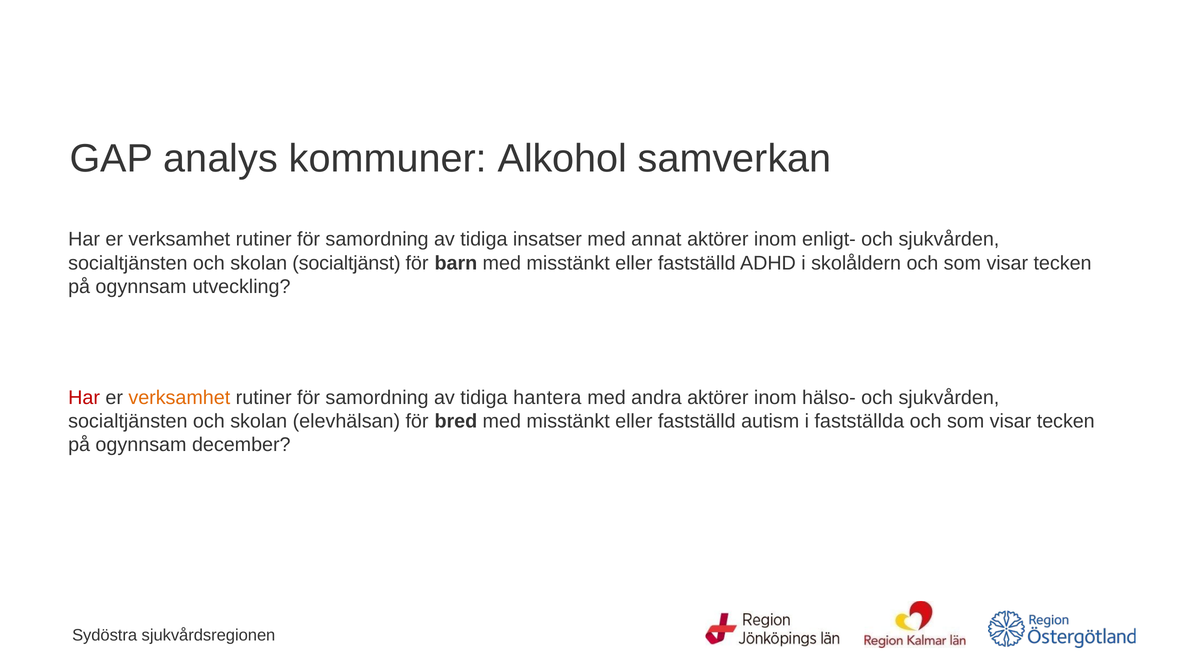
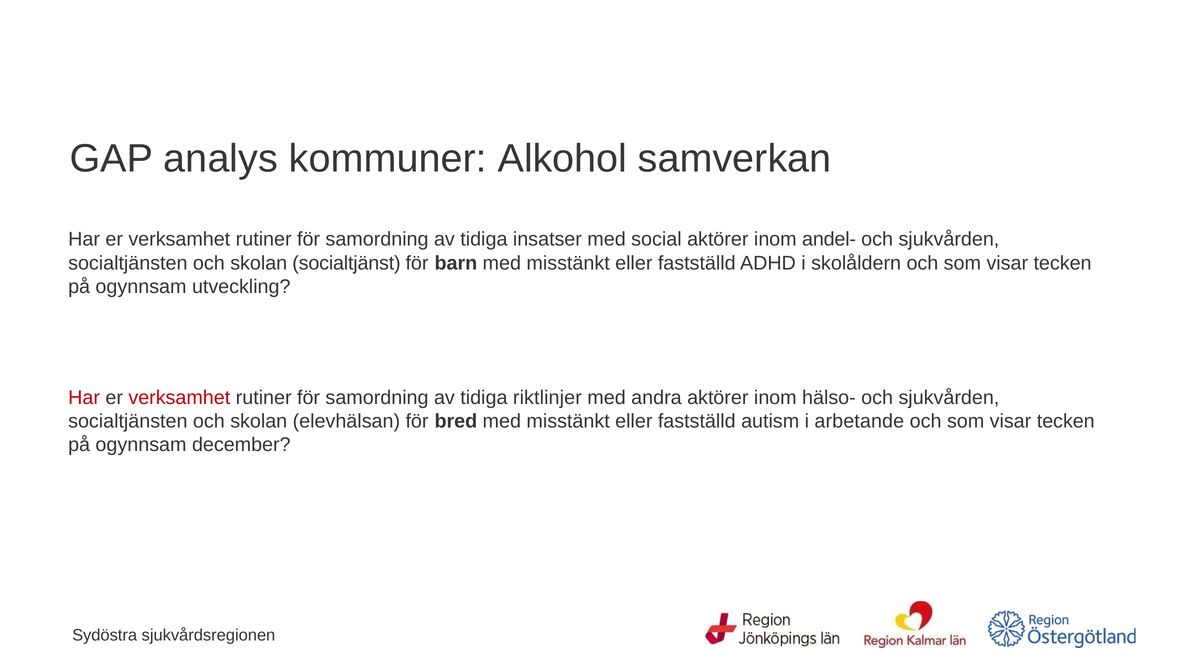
annat: annat -> social
enligt-: enligt- -> andel-
verksamhet at (179, 397) colour: orange -> red
hantera: hantera -> riktlinjer
fastställda: fastställda -> arbetande
